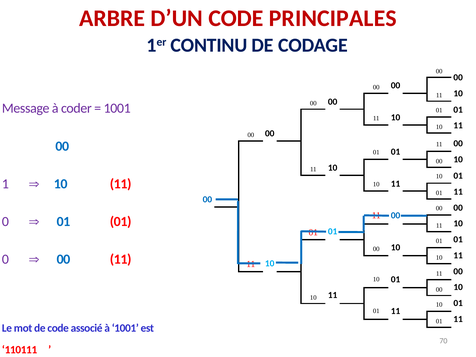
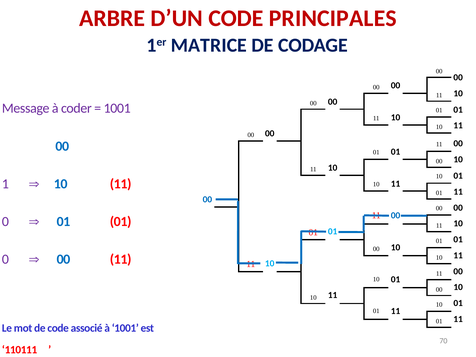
CONTINU: CONTINU -> MATRICE
